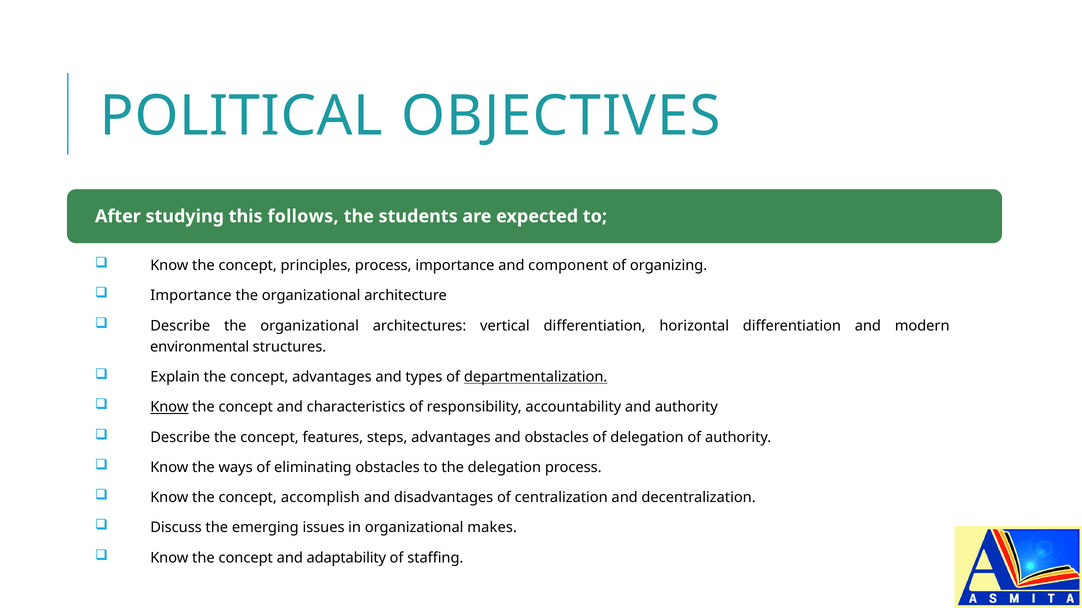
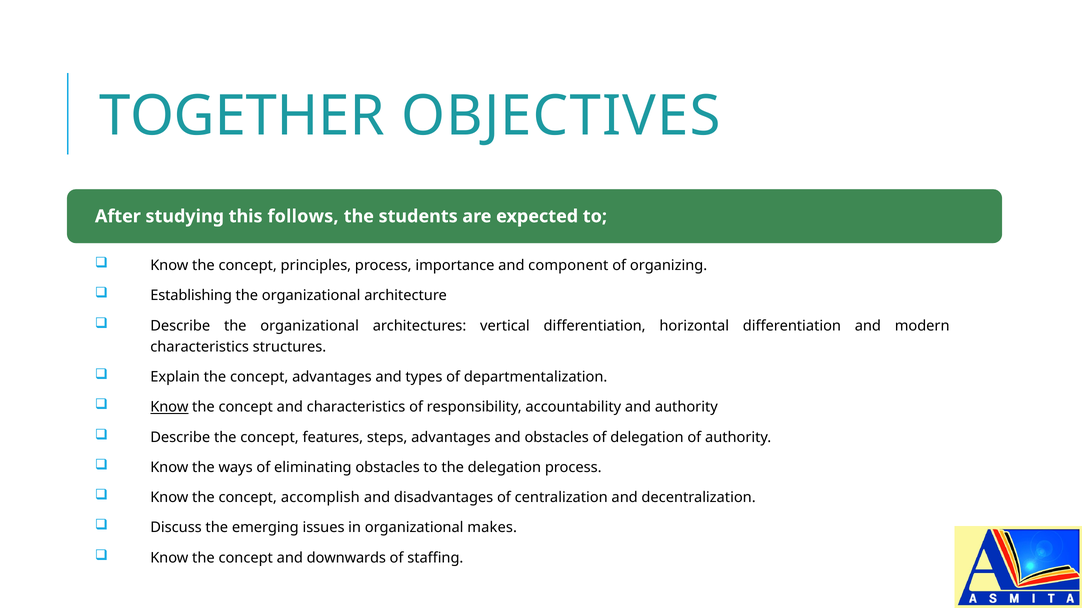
POLITICAL: POLITICAL -> TOGETHER
Importance at (191, 296): Importance -> Establishing
environmental at (200, 347): environmental -> characteristics
departmentalization underline: present -> none
adaptability: adaptability -> downwards
